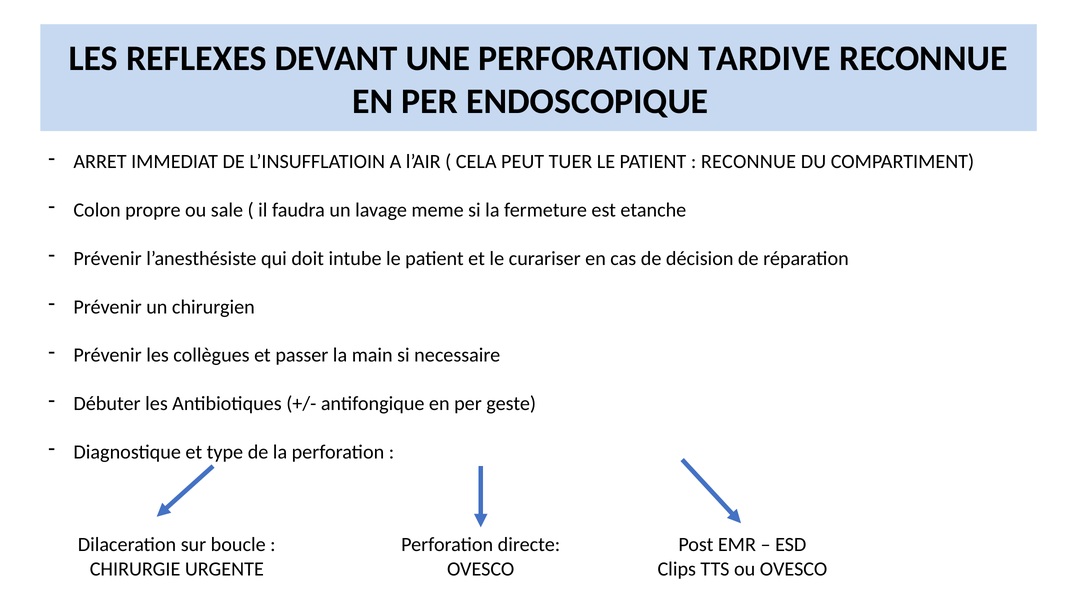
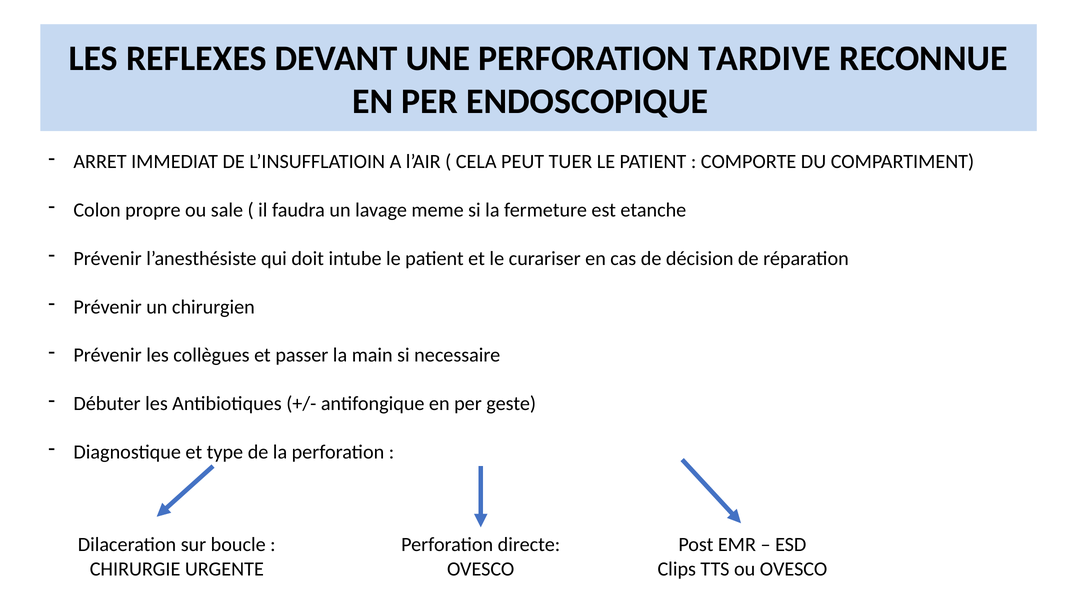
RECONNUE at (748, 162): RECONNUE -> COMPORTE
